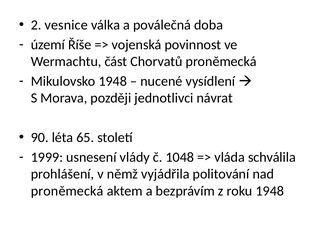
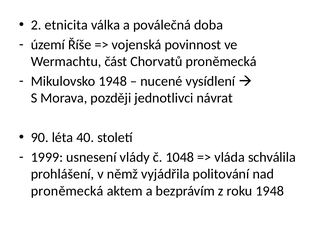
vesnice: vesnice -> etnicita
65: 65 -> 40
